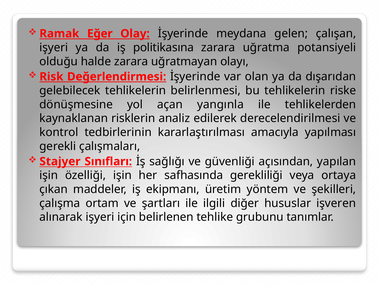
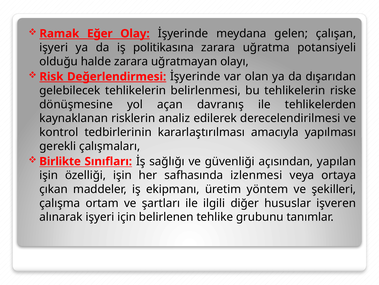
yangınla: yangınla -> davranış
Stajyer: Stajyer -> Birlikte
gerekliliği: gerekliliği -> izlenmesi
